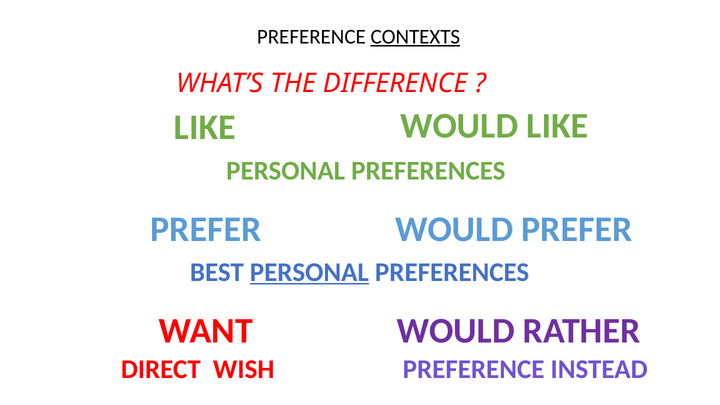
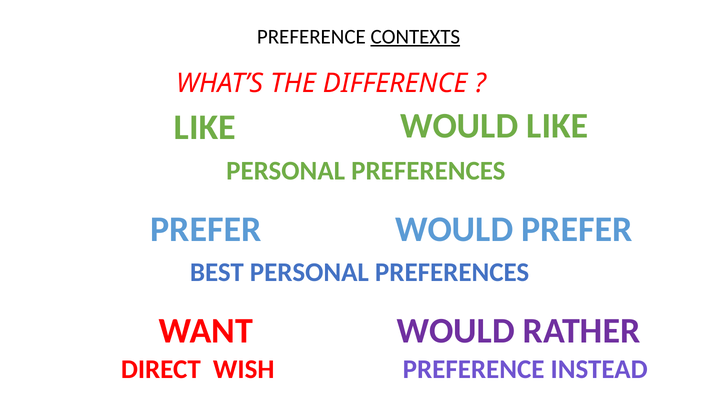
PERSONAL at (309, 272) underline: present -> none
